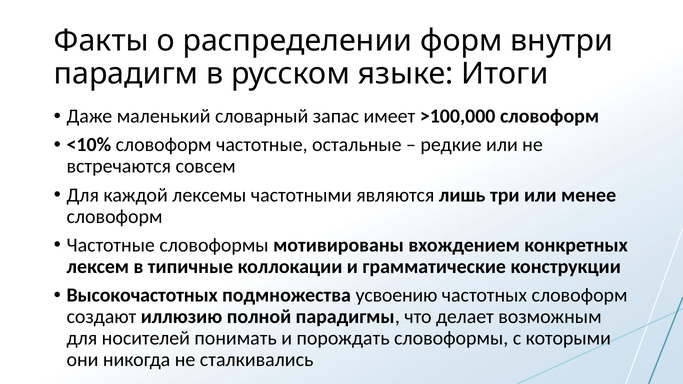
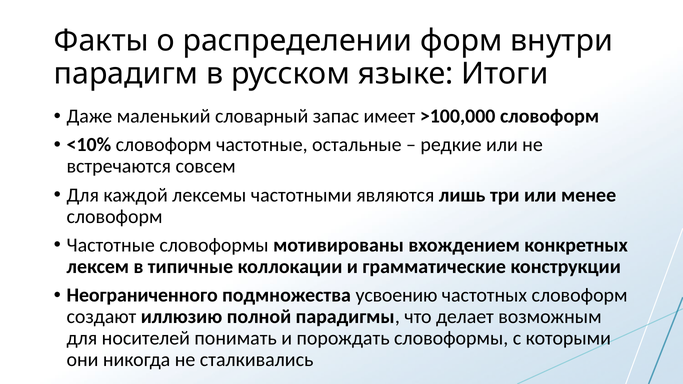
Высокочастотных: Высокочастотных -> Неограниченного
